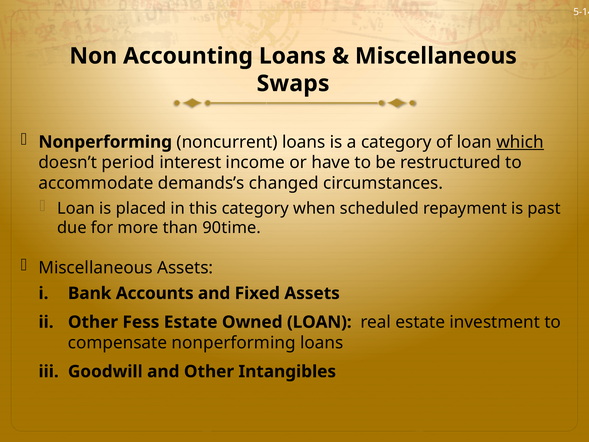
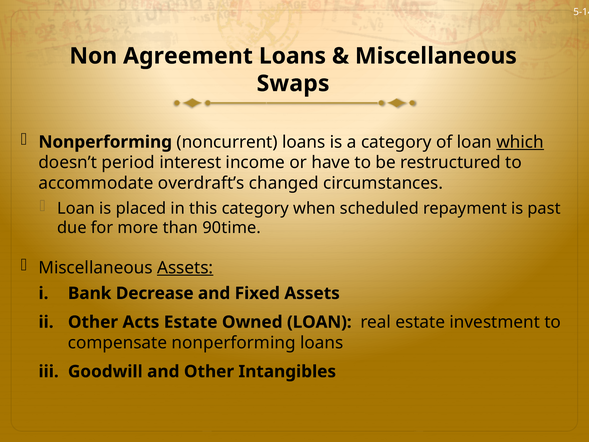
Accounting: Accounting -> Agreement
demands’s: demands’s -> overdraft’s
Assets at (185, 268) underline: none -> present
Accounts: Accounts -> Decrease
Fess: Fess -> Acts
